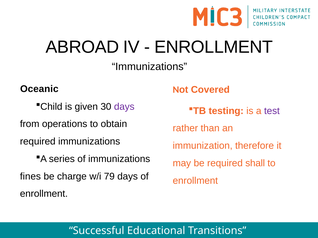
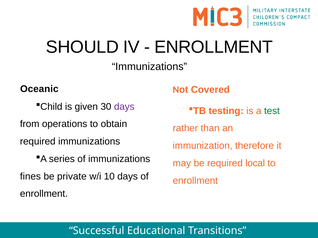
ABROAD: ABROAD -> SHOULD
test colour: purple -> green
shall: shall -> local
charge: charge -> private
79: 79 -> 10
